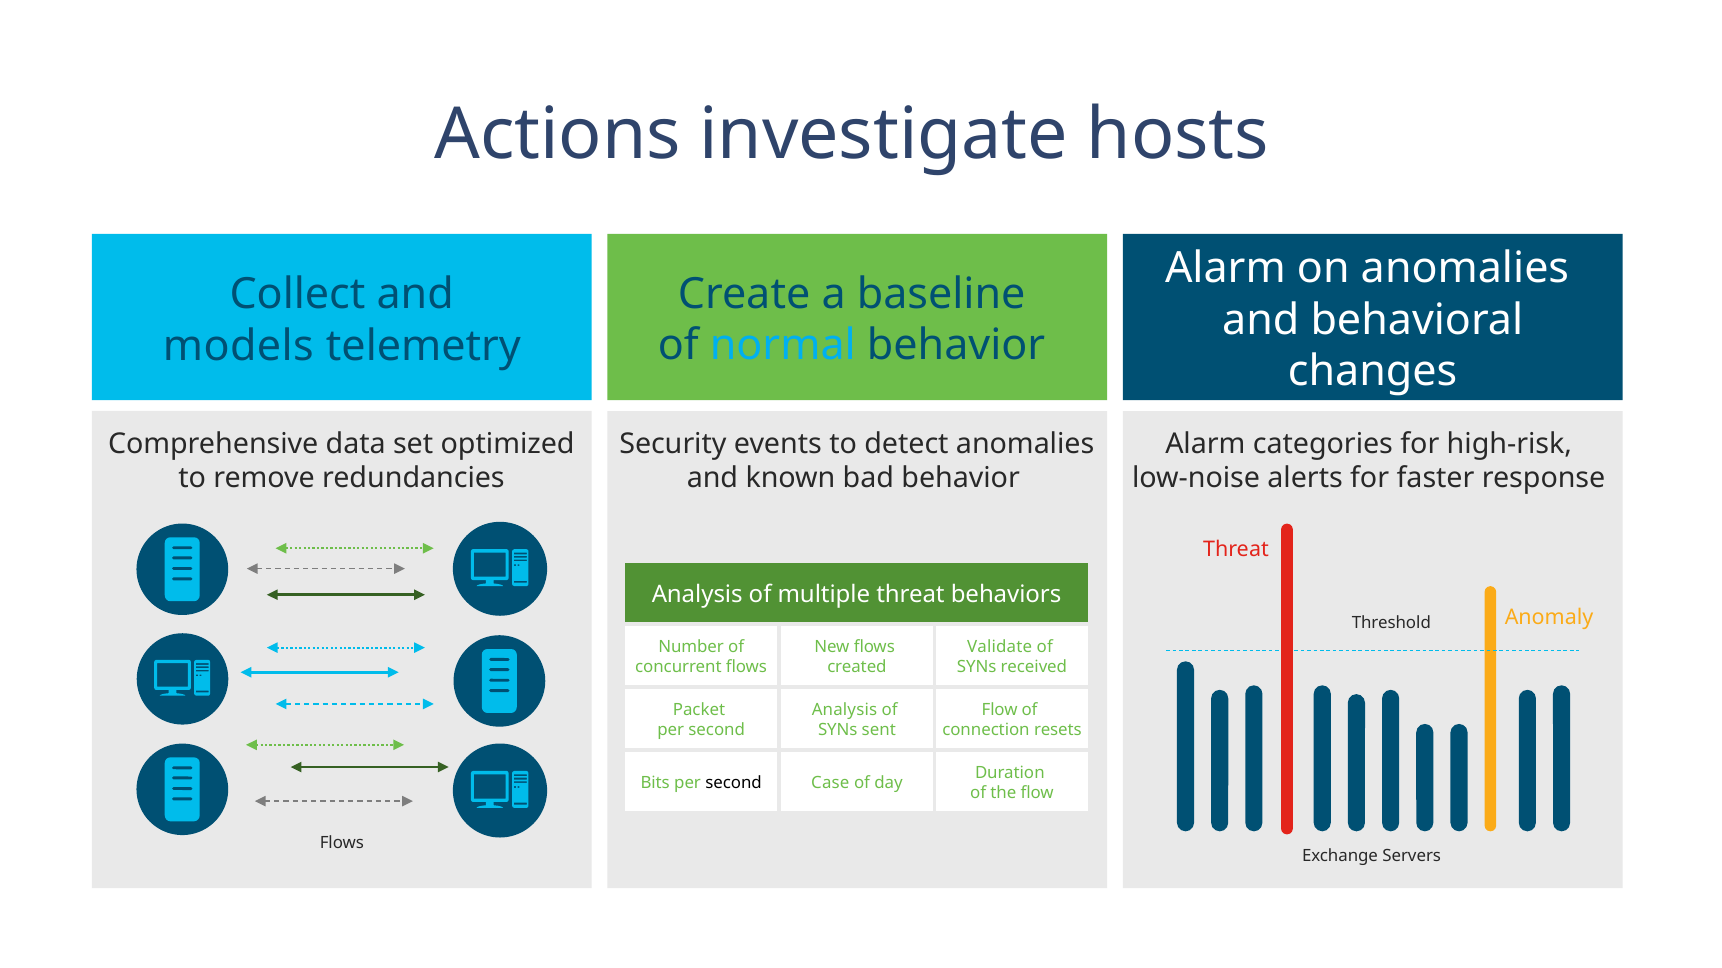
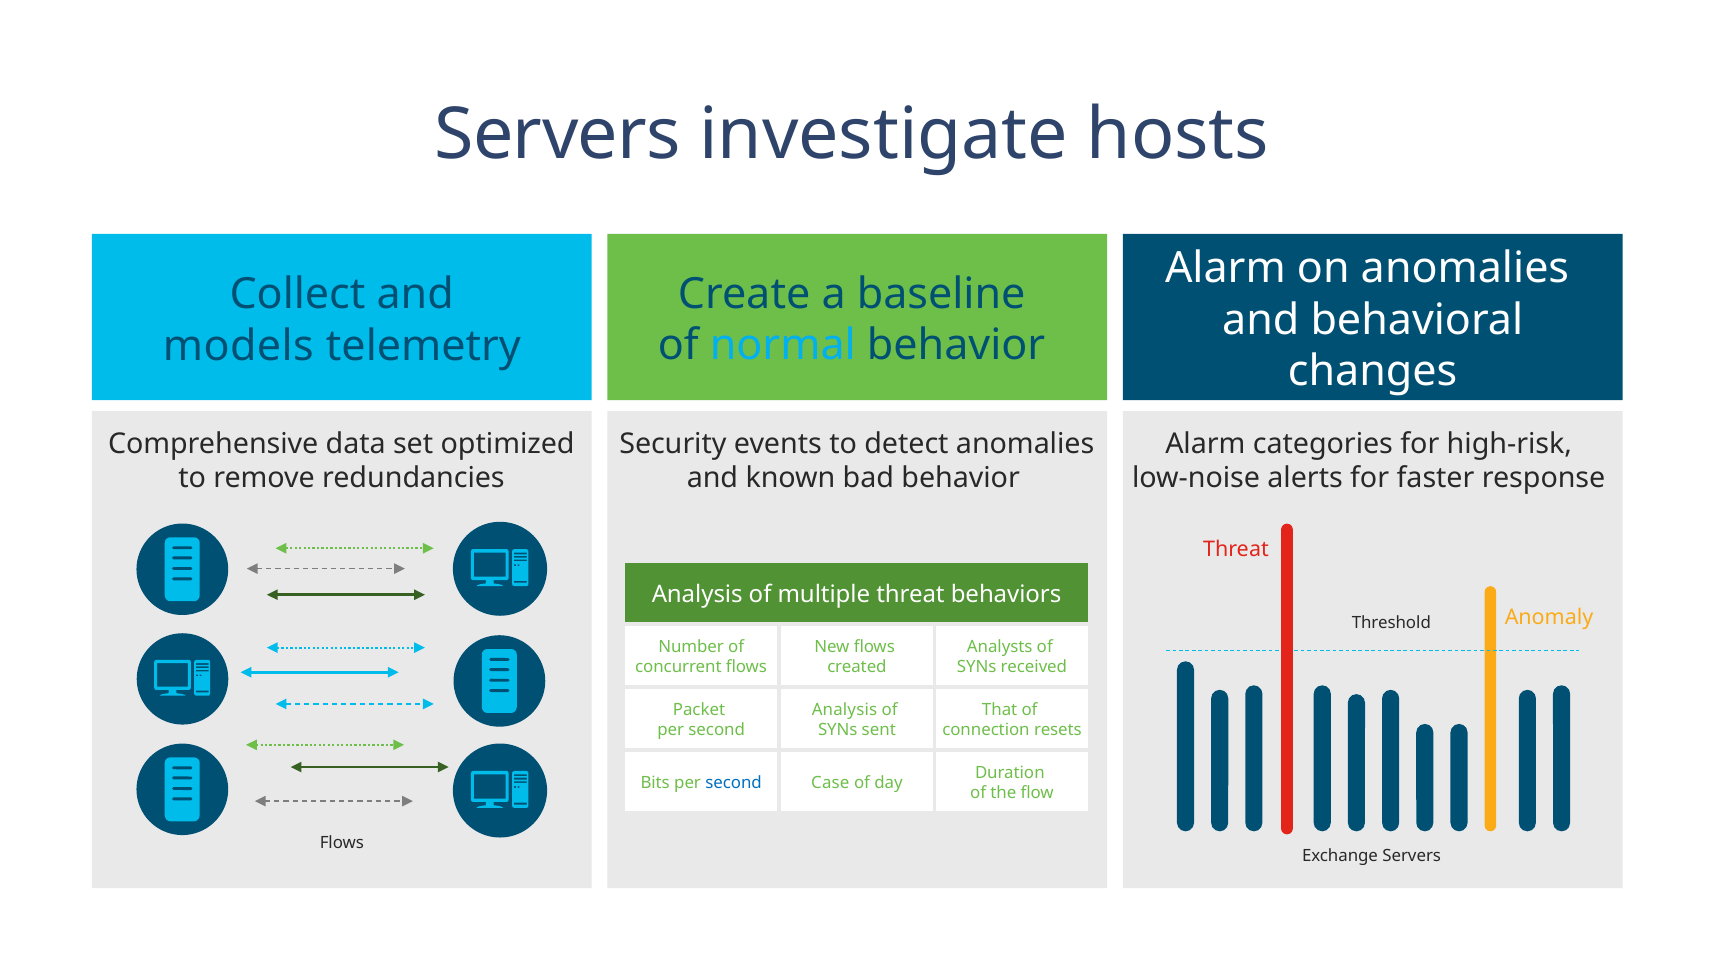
Actions at (558, 135): Actions -> Servers
Validate: Validate -> Analysts
Flow at (1000, 710): Flow -> That
second at (734, 783) colour: black -> blue
